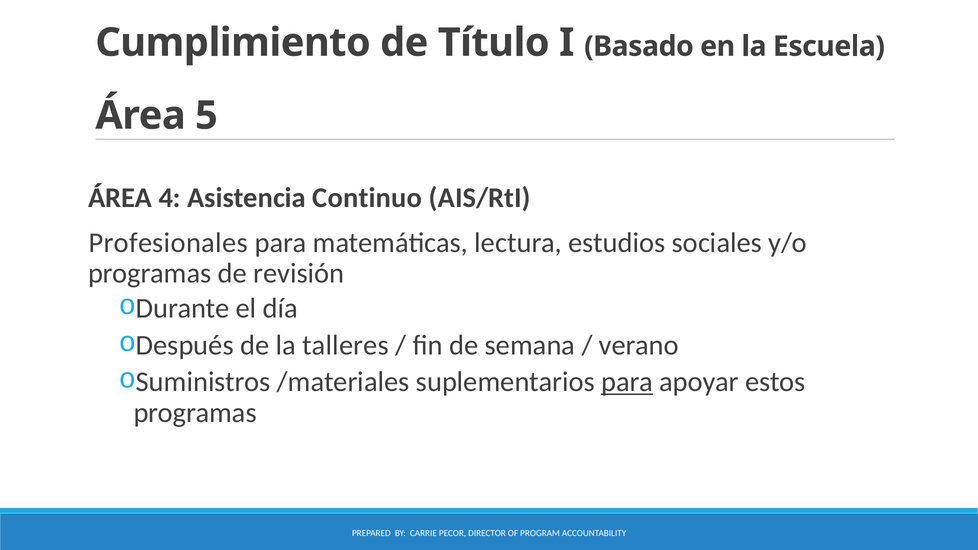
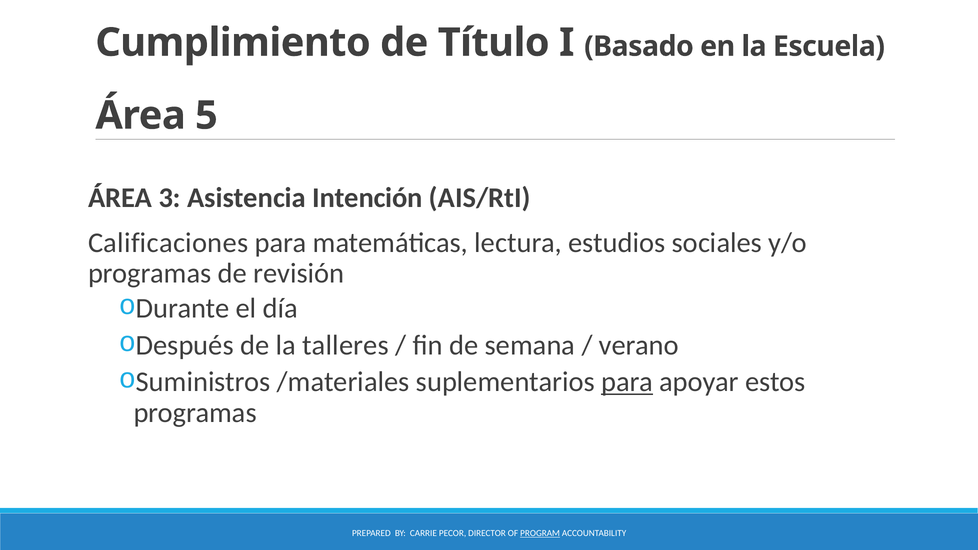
4: 4 -> 3
Continuo: Continuo -> Intención
Profesionales: Profesionales -> Calificaciones
PROGRAM underline: none -> present
